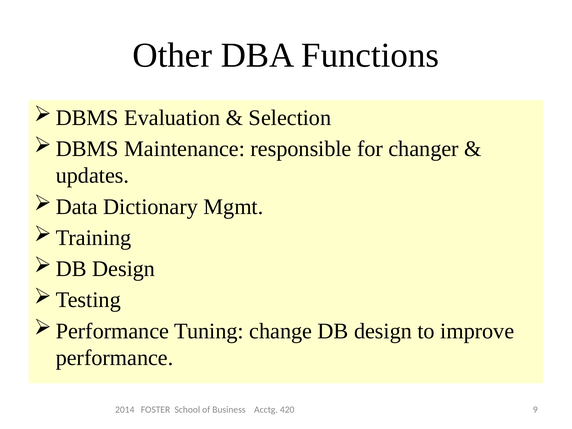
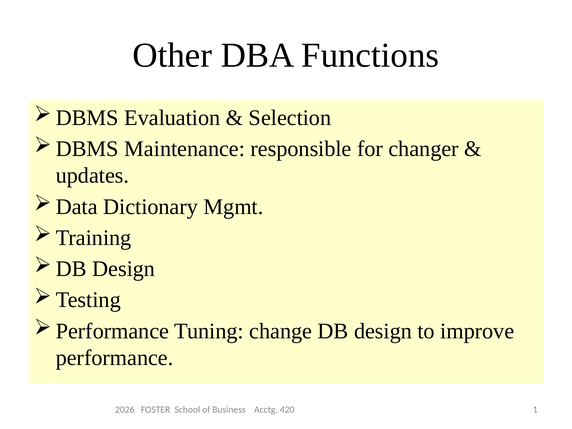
2014: 2014 -> 2026
9: 9 -> 1
